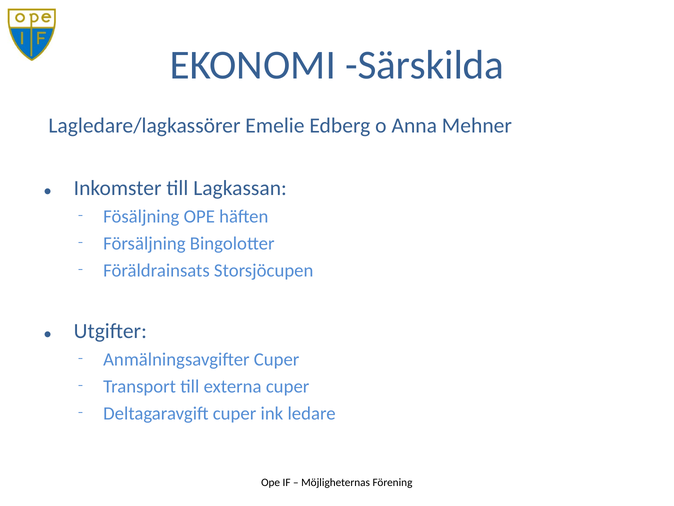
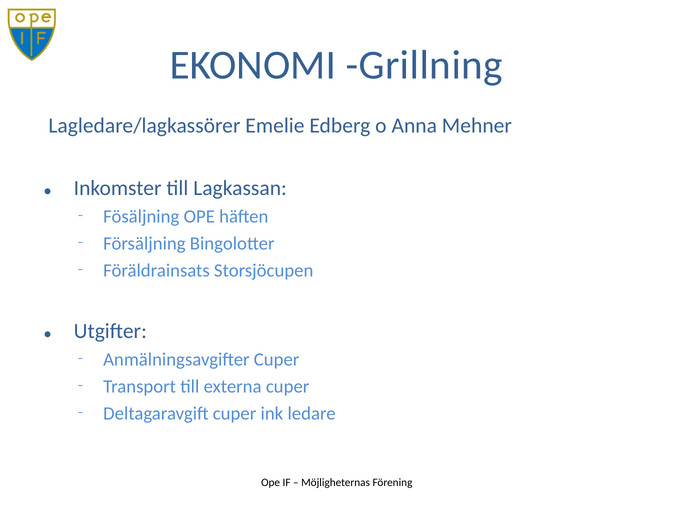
Särskilda: Särskilda -> Grillning
